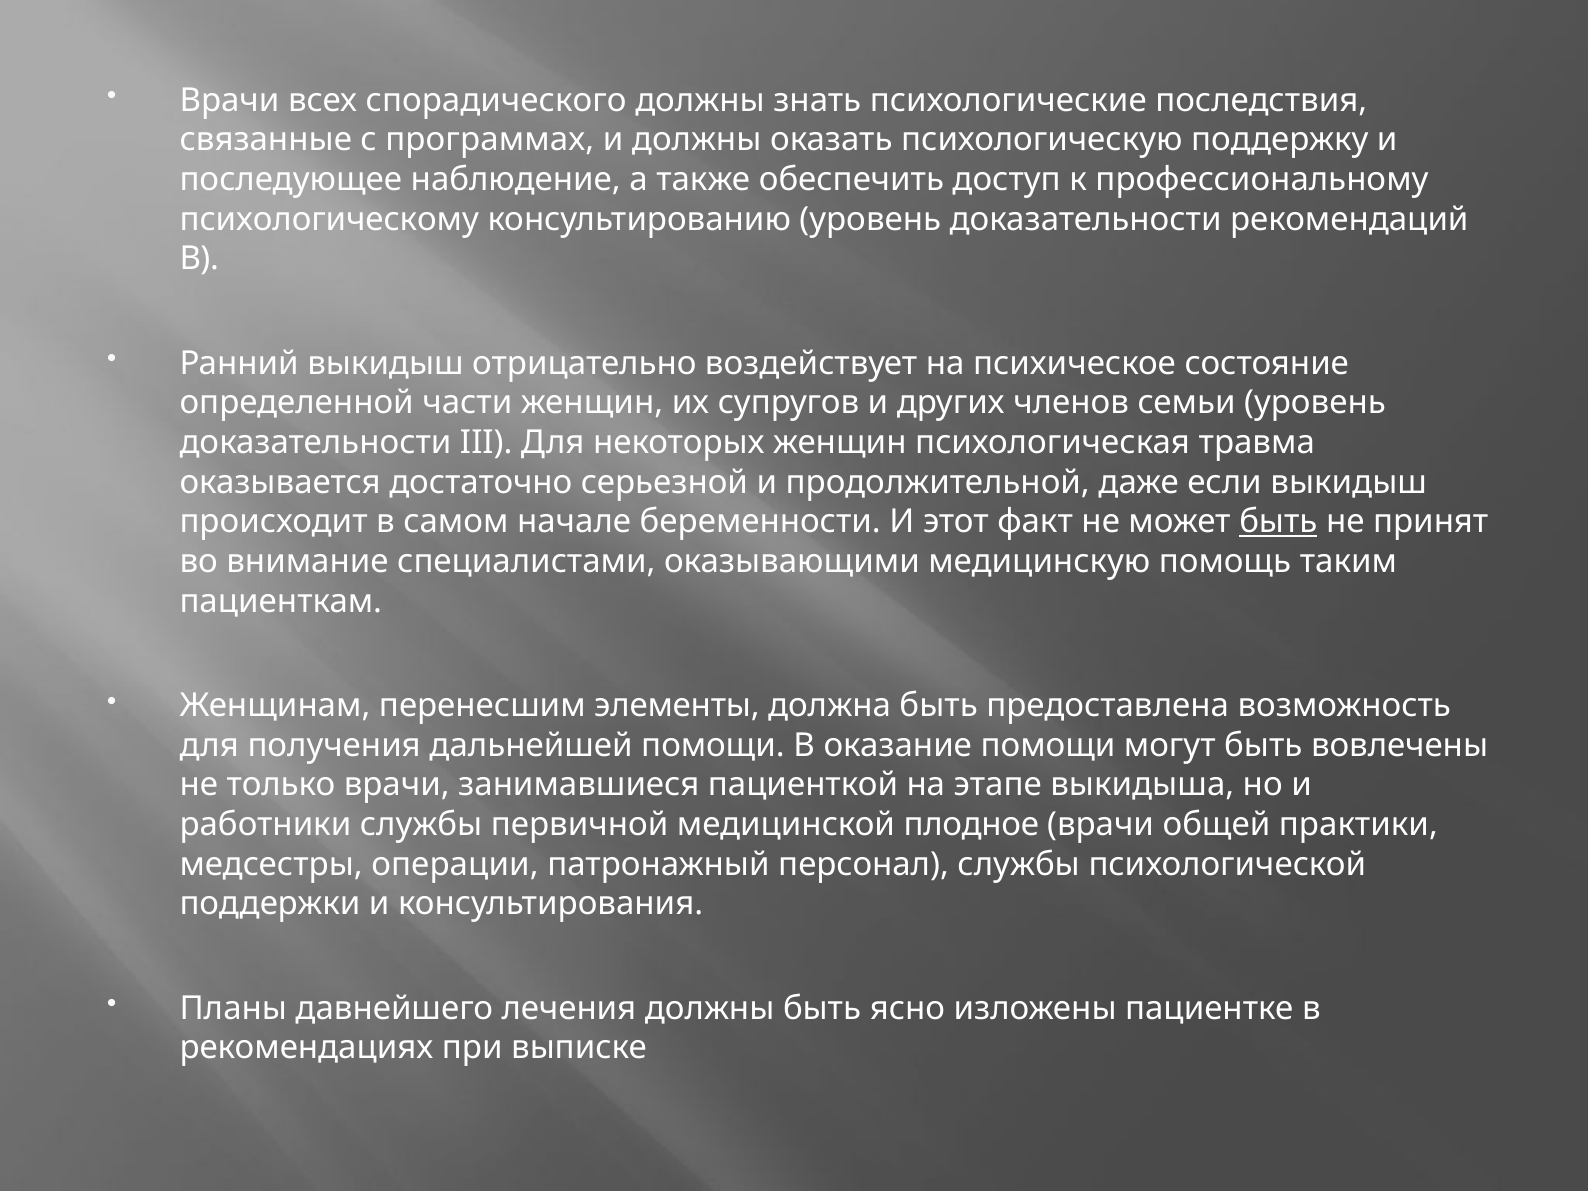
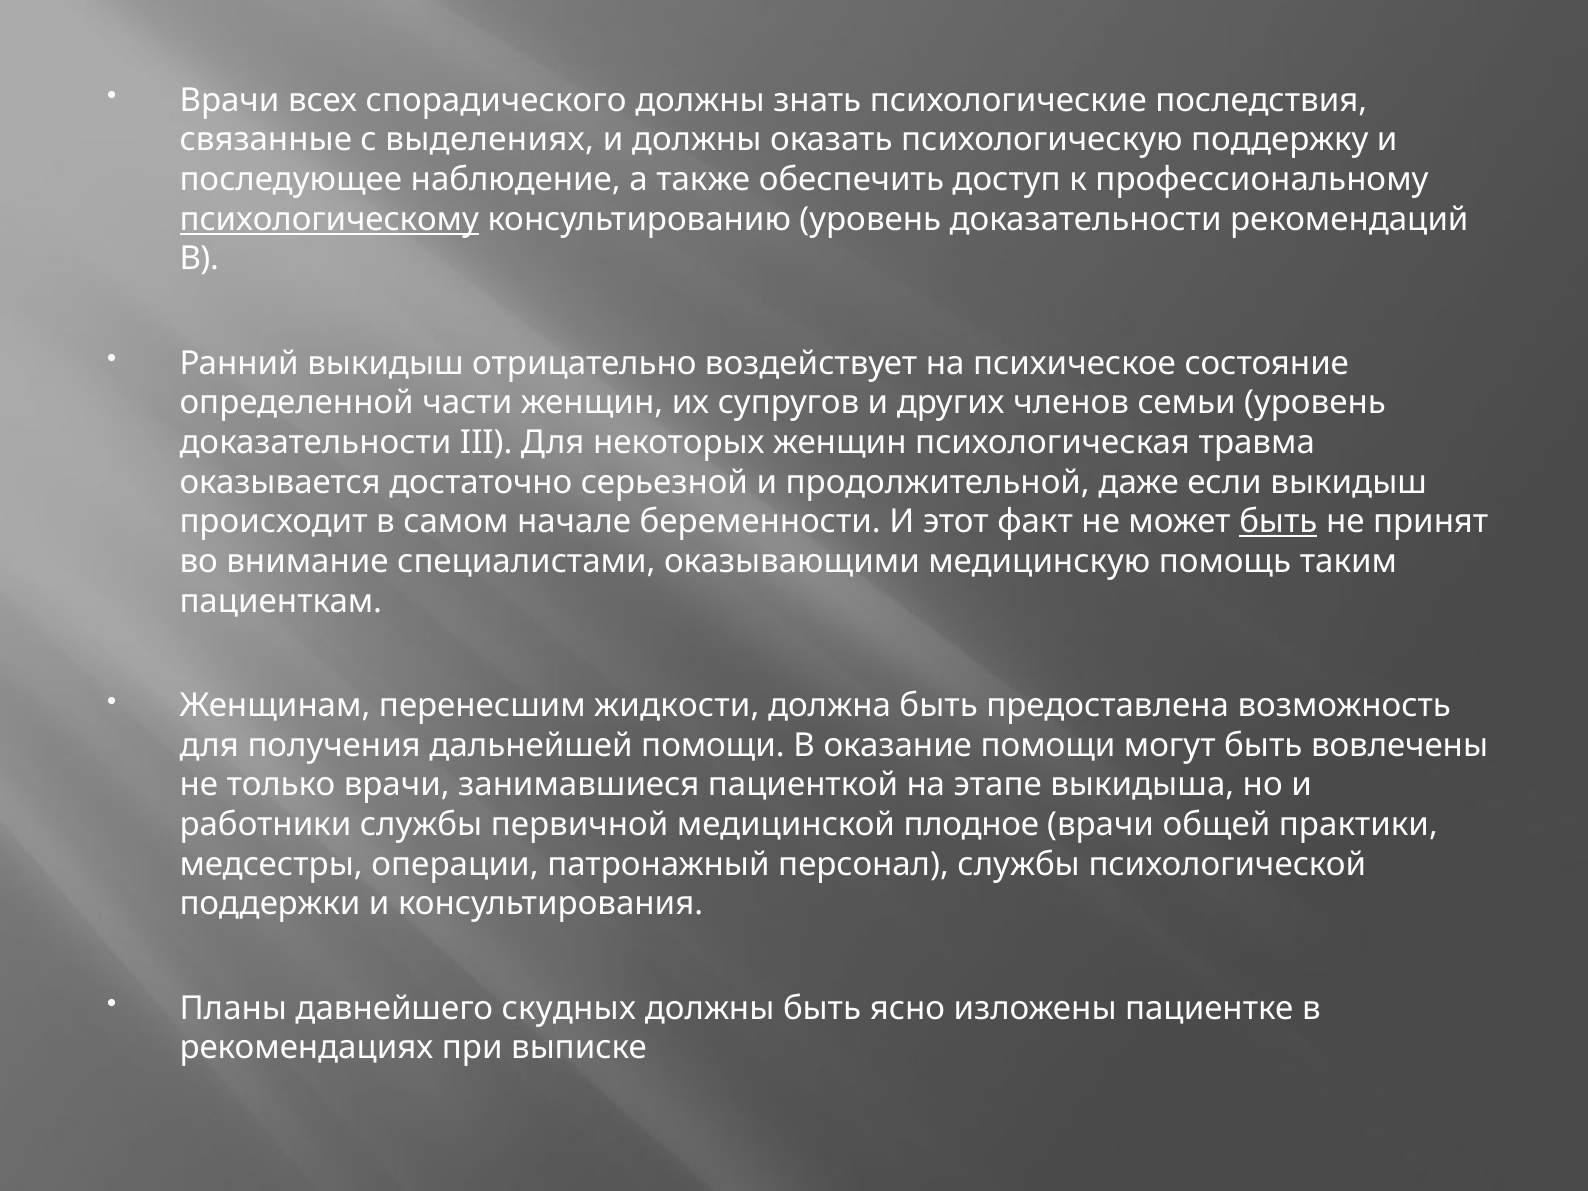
программах: программах -> выделениях
психологическому underline: none -> present
элементы: элементы -> жидкости
лечения: лечения -> скудных
